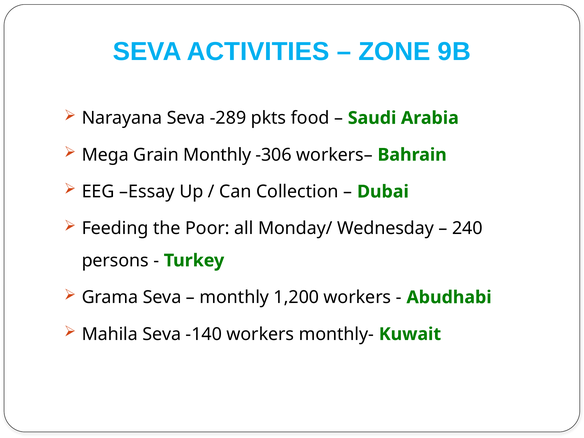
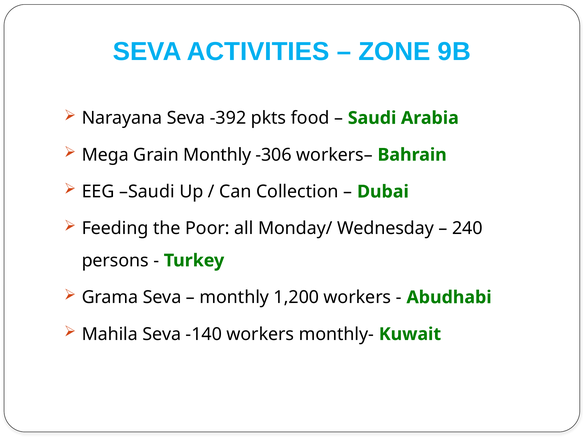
-289: -289 -> -392
EEG Essay: Essay -> Saudi
